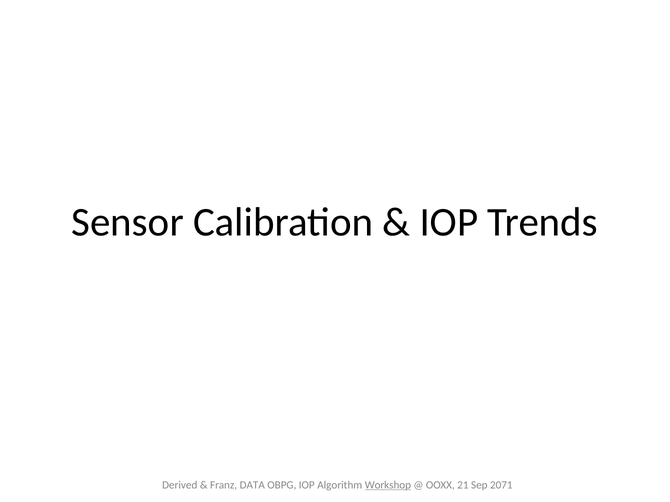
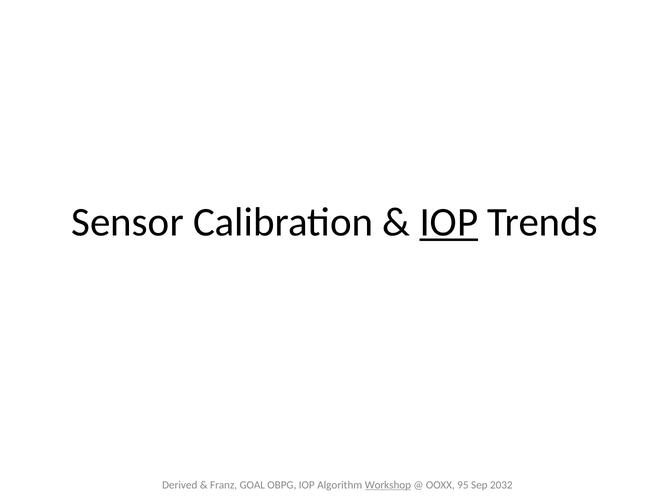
IOP at (449, 222) underline: none -> present
DATA: DATA -> GOAL
21: 21 -> 95
2071: 2071 -> 2032
